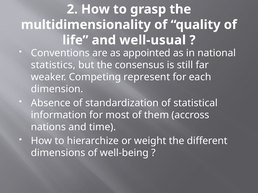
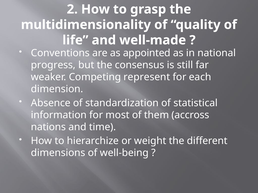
well-usual: well-usual -> well-made
statistics: statistics -> progress
